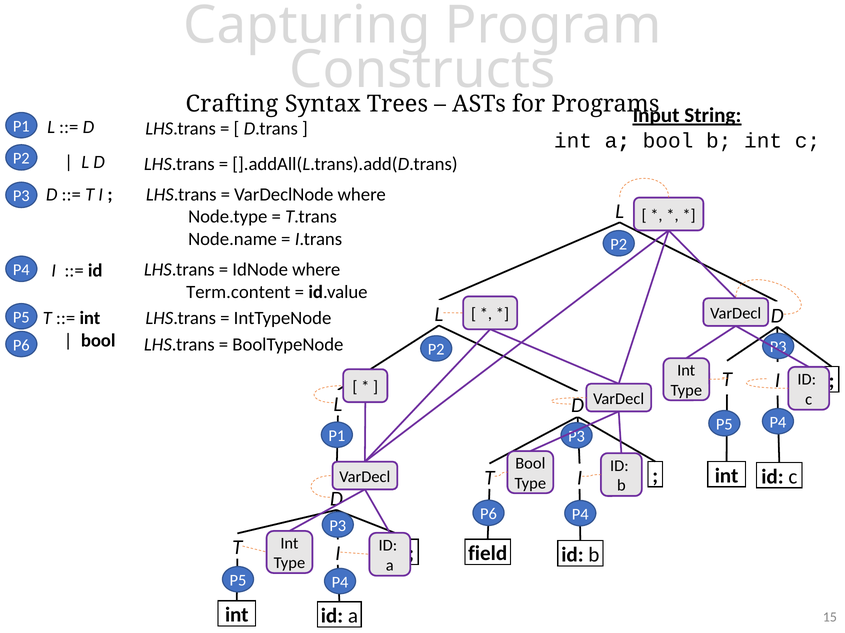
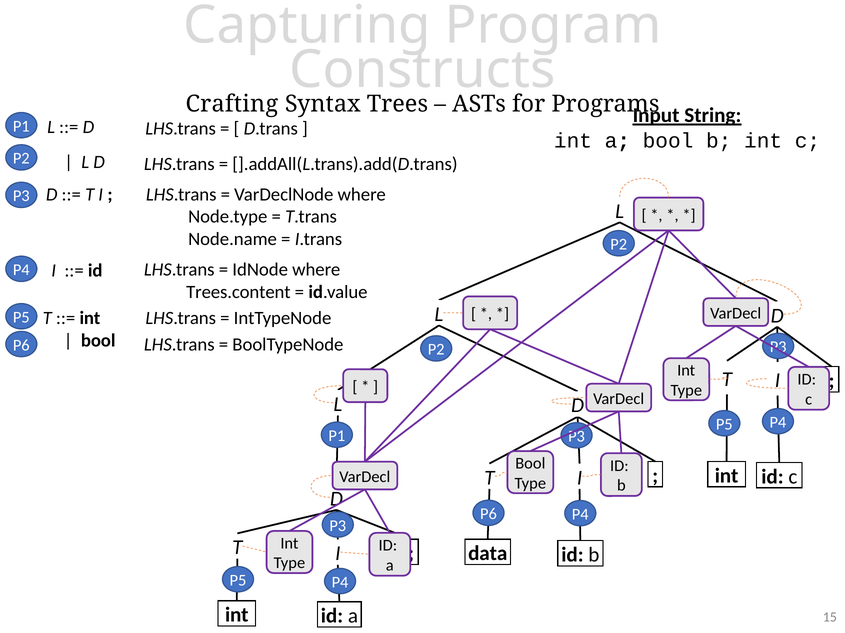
Term.content: Term.content -> Trees.content
field: field -> data
